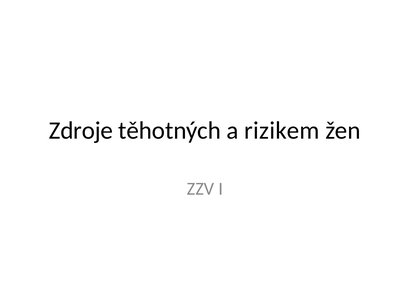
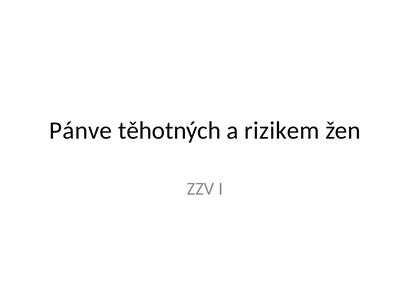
Zdroje: Zdroje -> Pánve
